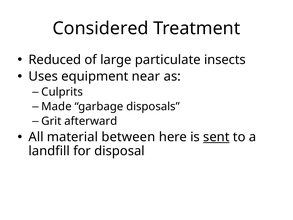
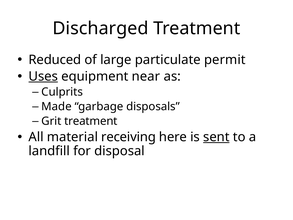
Considered: Considered -> Discharged
insects: insects -> permit
Uses underline: none -> present
Grit afterward: afterward -> treatment
between: between -> receiving
